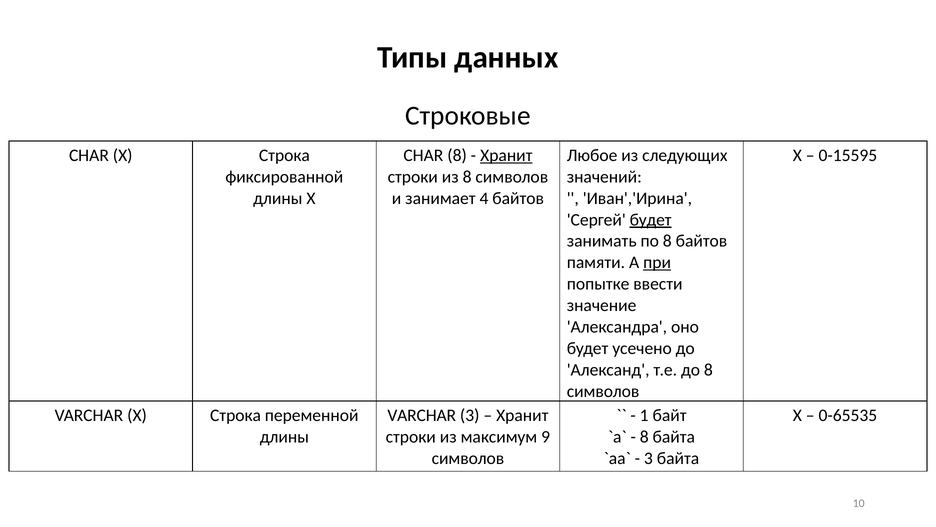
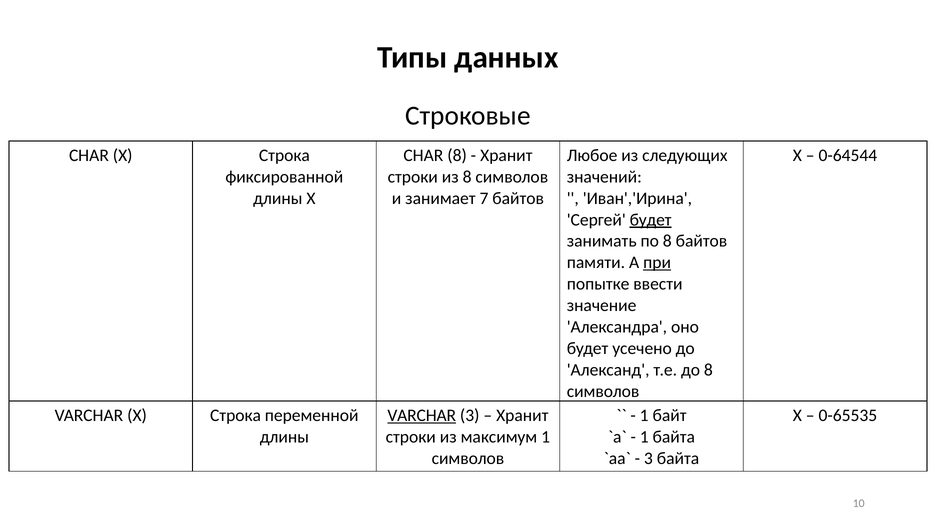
Хранит at (506, 155) underline: present -> none
0-15595: 0-15595 -> 0-64544
4: 4 -> 7
VARCHAR at (422, 415) underline: none -> present
максимум 9: 9 -> 1
8 at (644, 436): 8 -> 1
